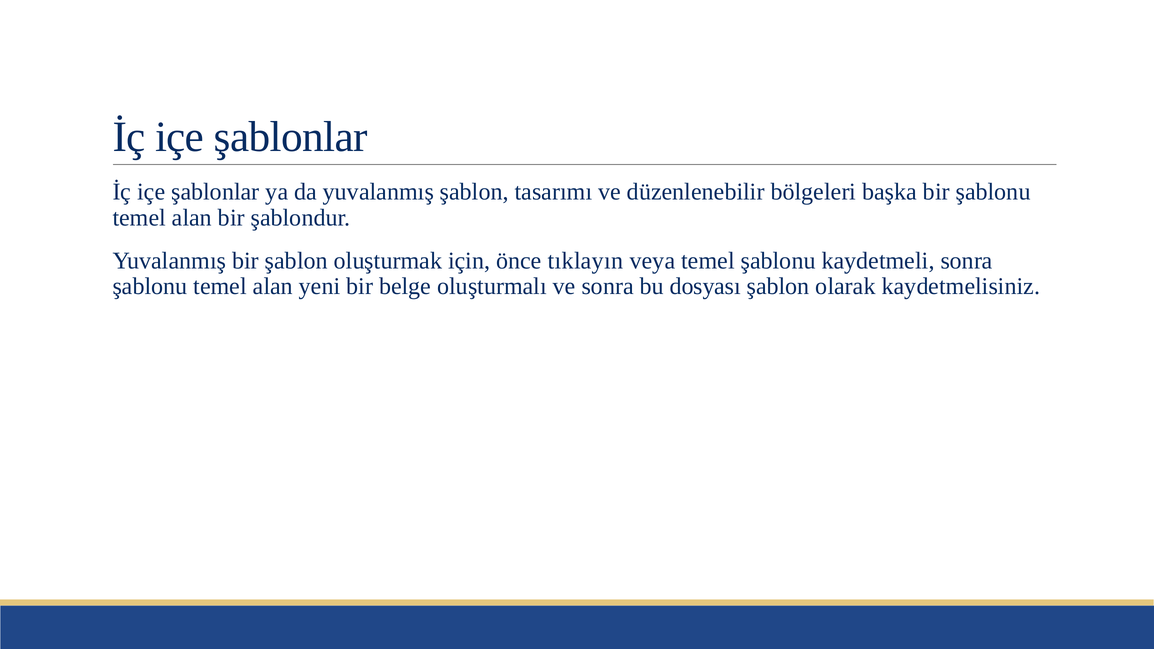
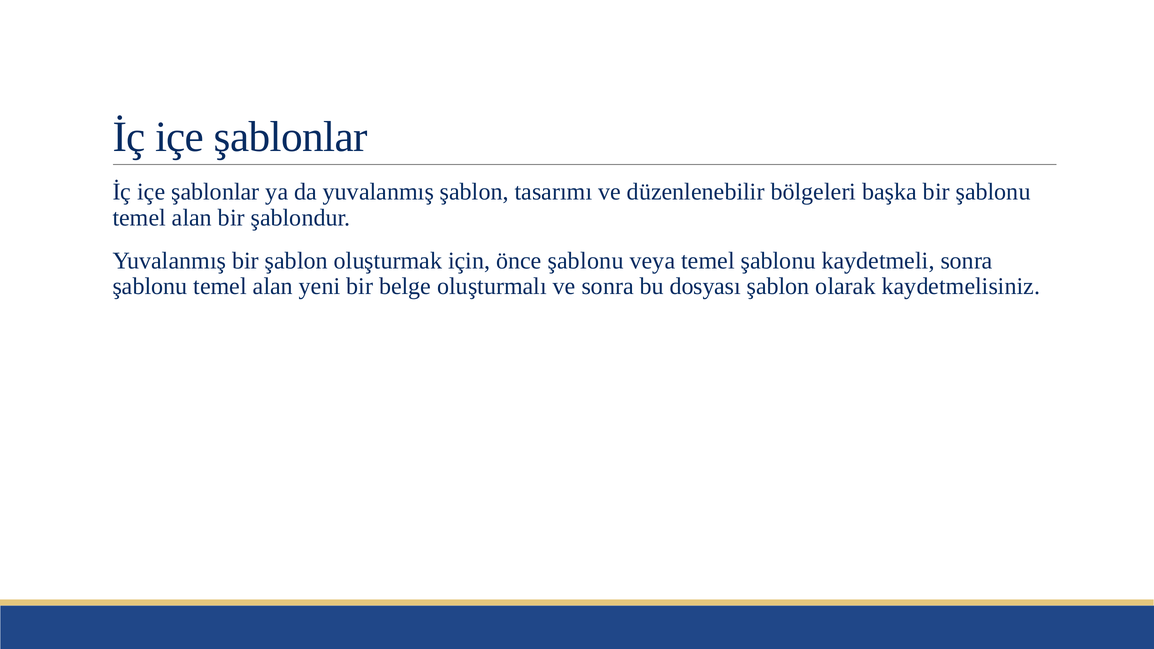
önce tıklayın: tıklayın -> şablonu
